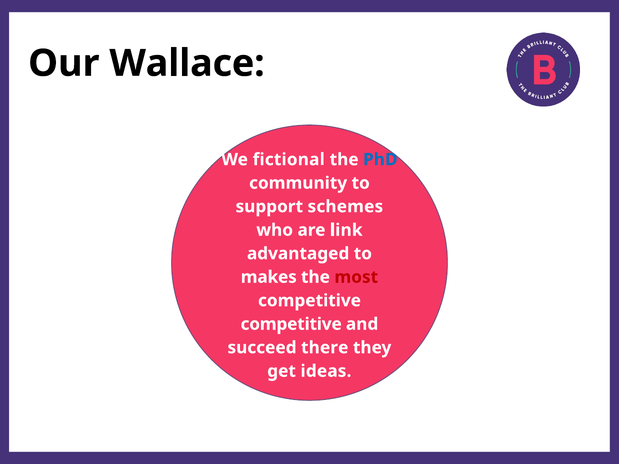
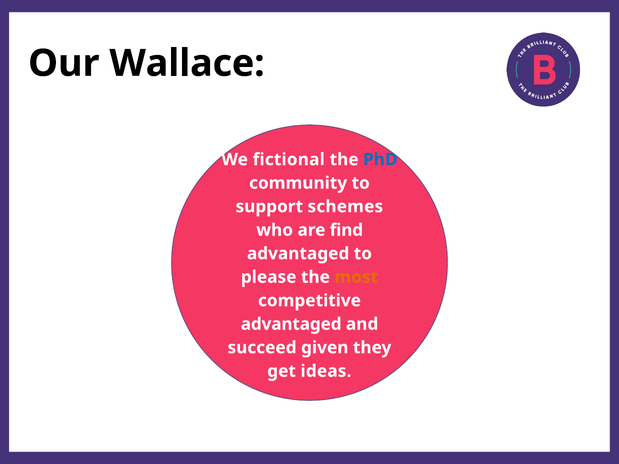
link: link -> find
makes: makes -> please
most colour: red -> orange
competitive at (291, 324): competitive -> advantaged
there: there -> given
